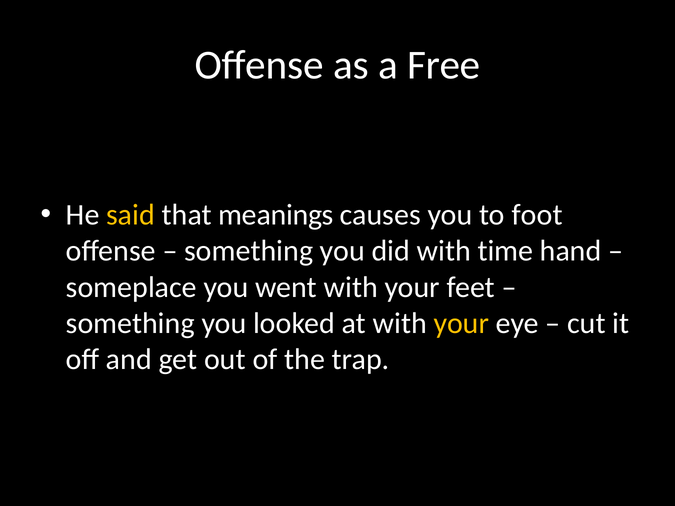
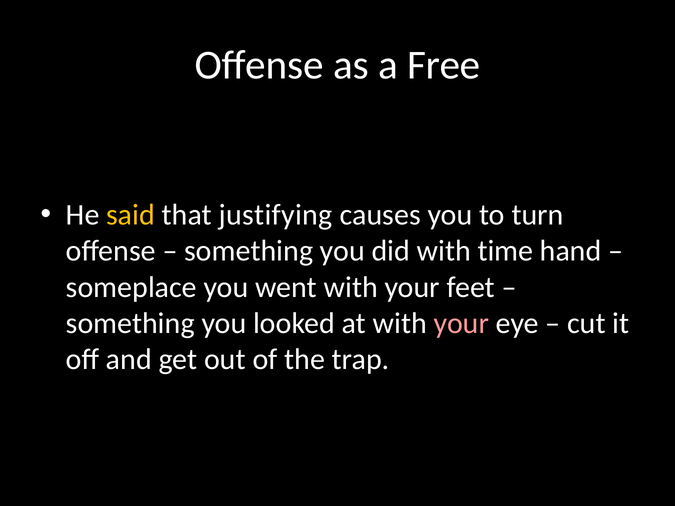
meanings: meanings -> justifying
foot: foot -> turn
your at (461, 323) colour: yellow -> pink
